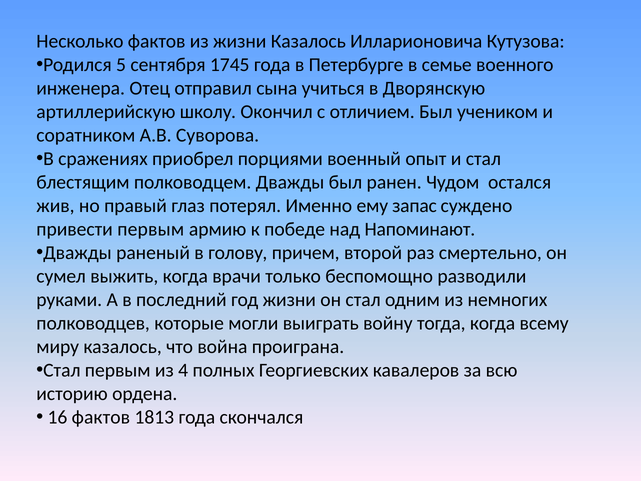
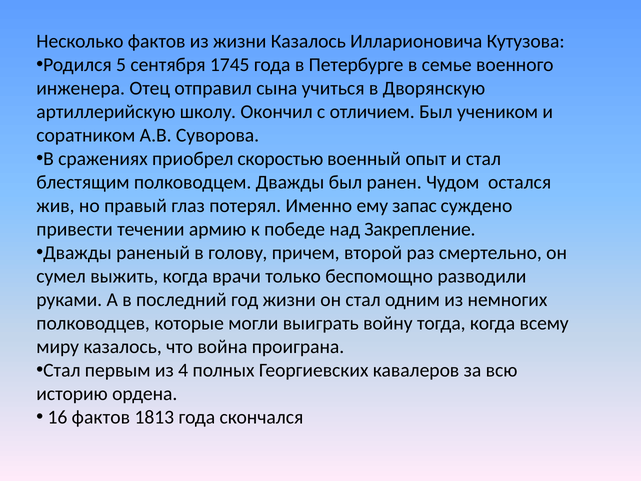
порциями: порциями -> скоростью
привести первым: первым -> течении
Напоминают: Напоминают -> Закрепление
